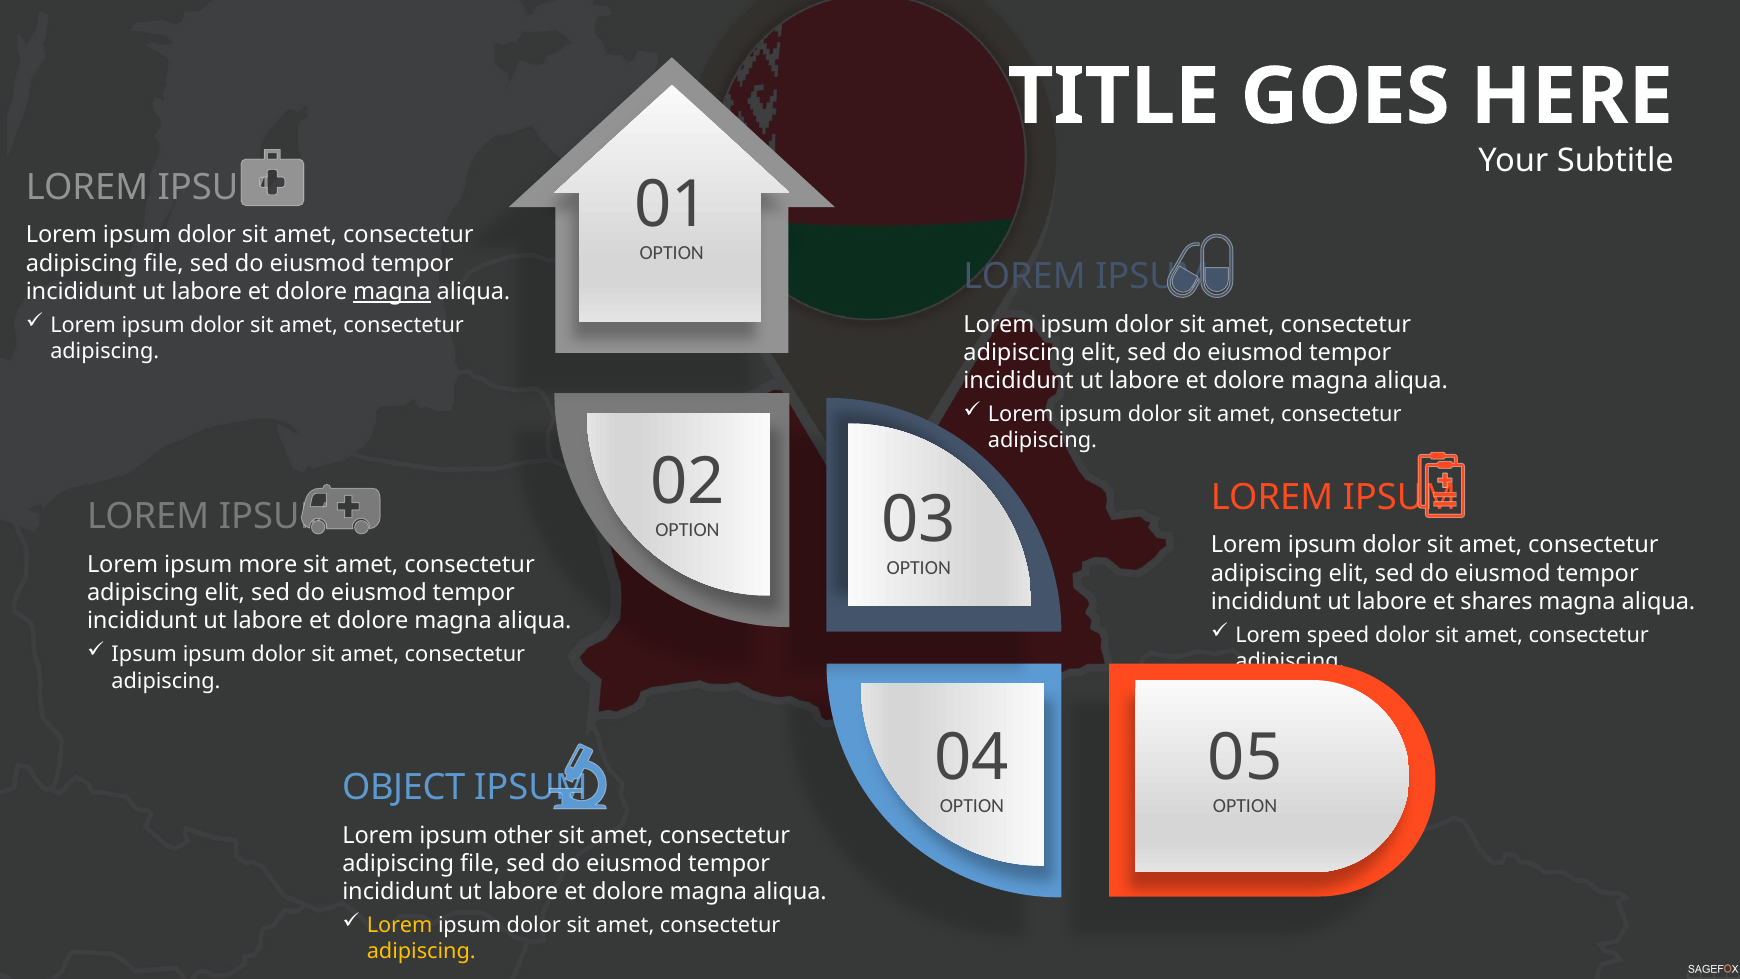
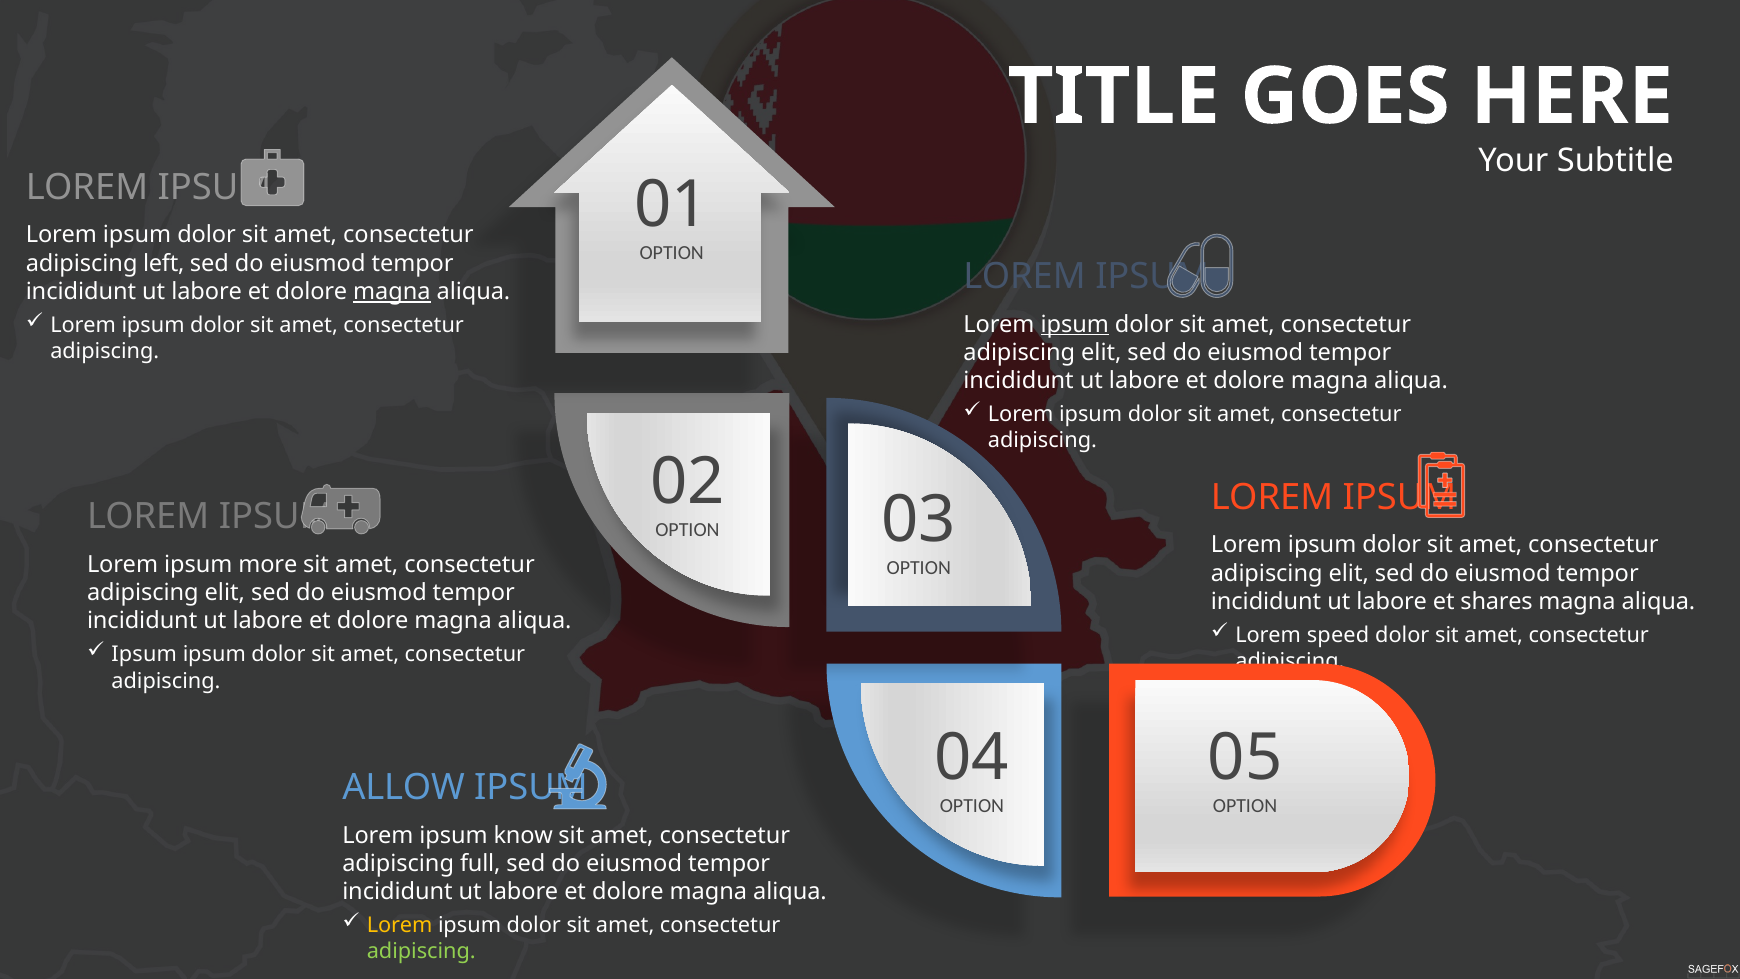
file at (164, 263): file -> left
ipsum at (1075, 324) underline: none -> present
OBJECT: OBJECT -> ALLOW
other: other -> know
file at (480, 863): file -> full
adipiscing at (421, 951) colour: yellow -> light green
